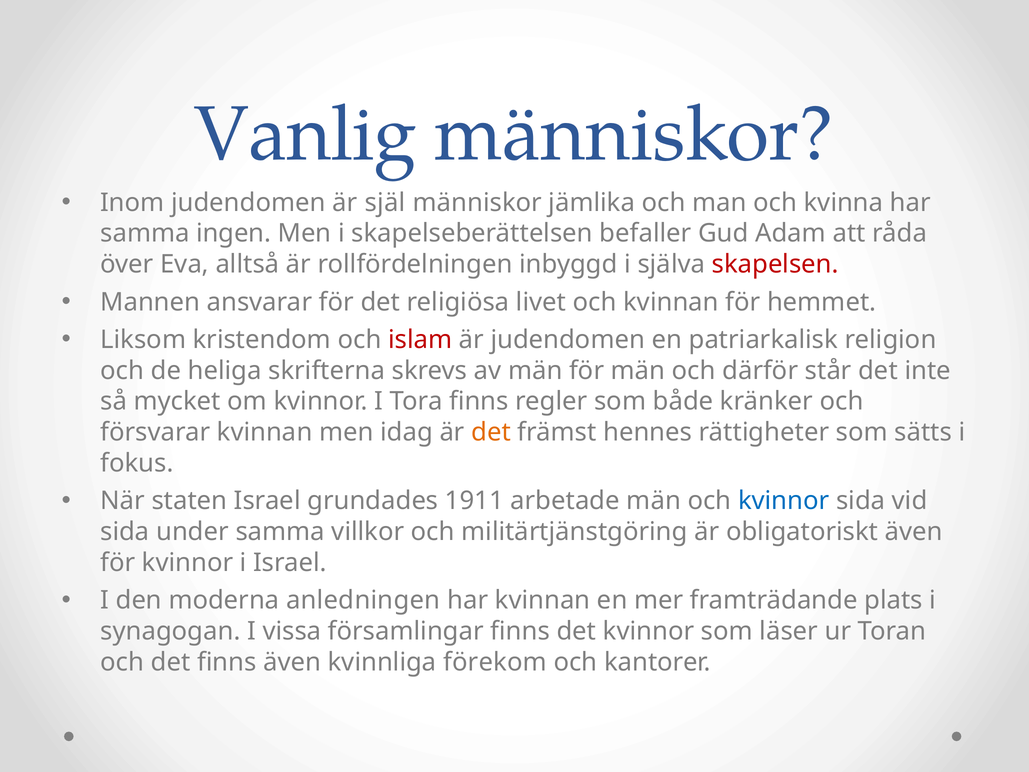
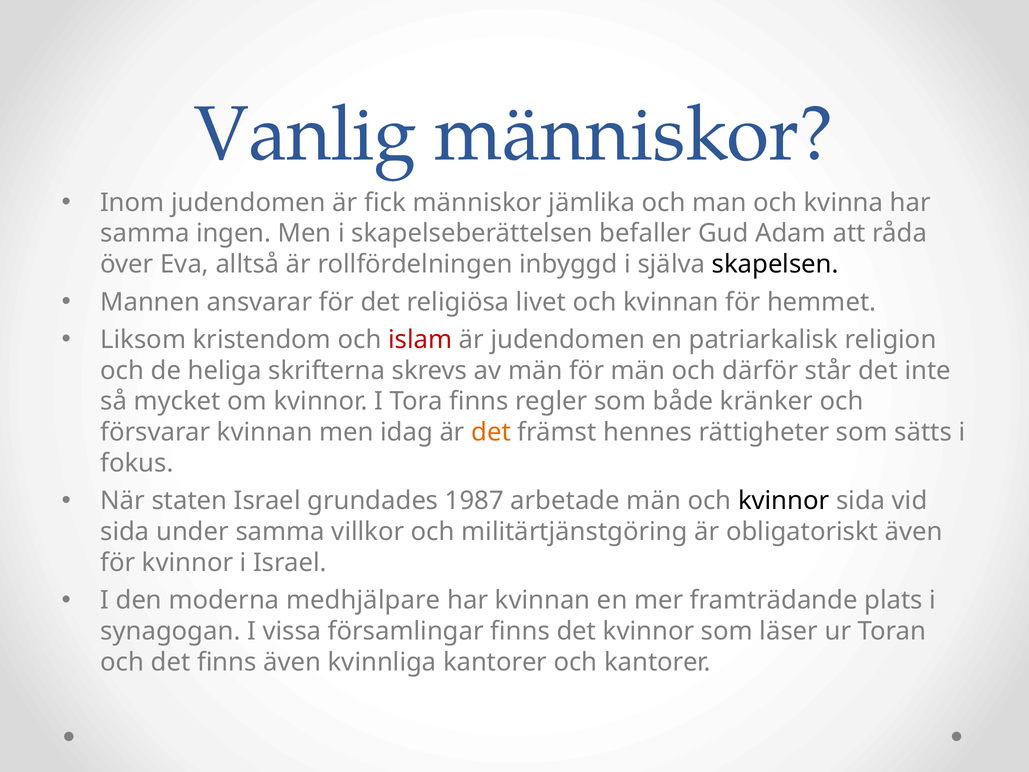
själ: själ -> fick
skapelsen colour: red -> black
1911: 1911 -> 1987
kvinnor at (784, 501) colour: blue -> black
anledningen: anledningen -> medhjälpare
kvinnliga förekom: förekom -> kantorer
